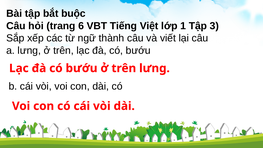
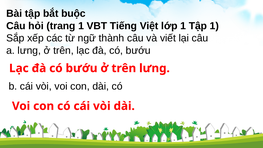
trang 6: 6 -> 1
Tập 3: 3 -> 1
